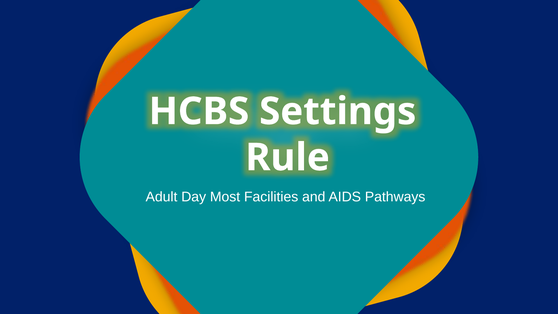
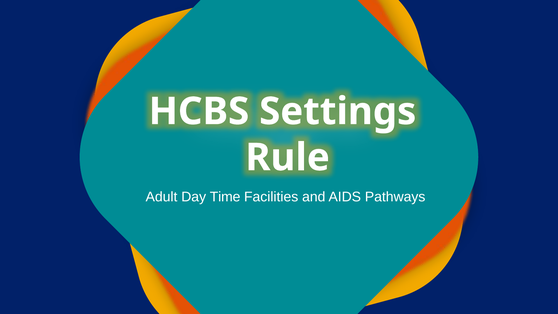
Most: Most -> Time
